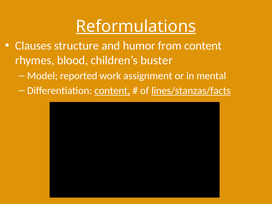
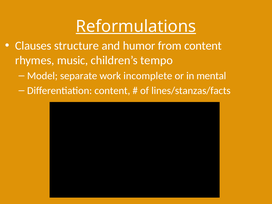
blood: blood -> music
buster: buster -> tempo
reported: reported -> separate
assignment: assignment -> incomplete
content at (112, 91) underline: present -> none
lines/stanzas/facts underline: present -> none
